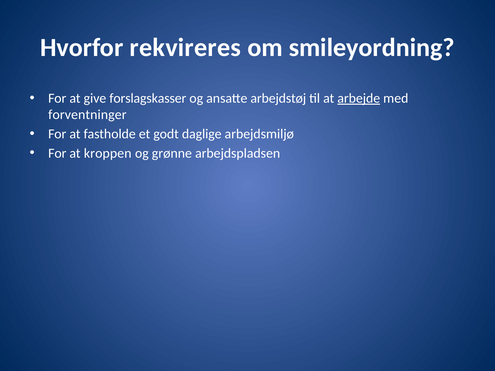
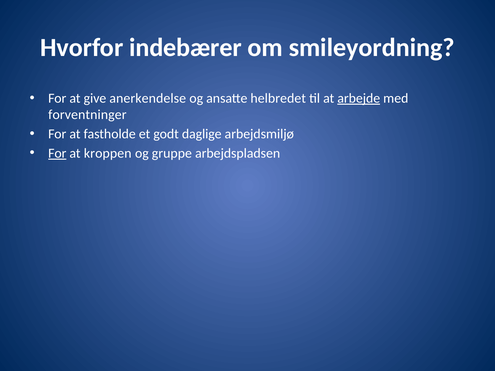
rekvireres: rekvireres -> indebærer
forslagskasser: forslagskasser -> anerkendelse
arbejdstøj: arbejdstøj -> helbredet
For at (57, 153) underline: none -> present
grønne: grønne -> gruppe
